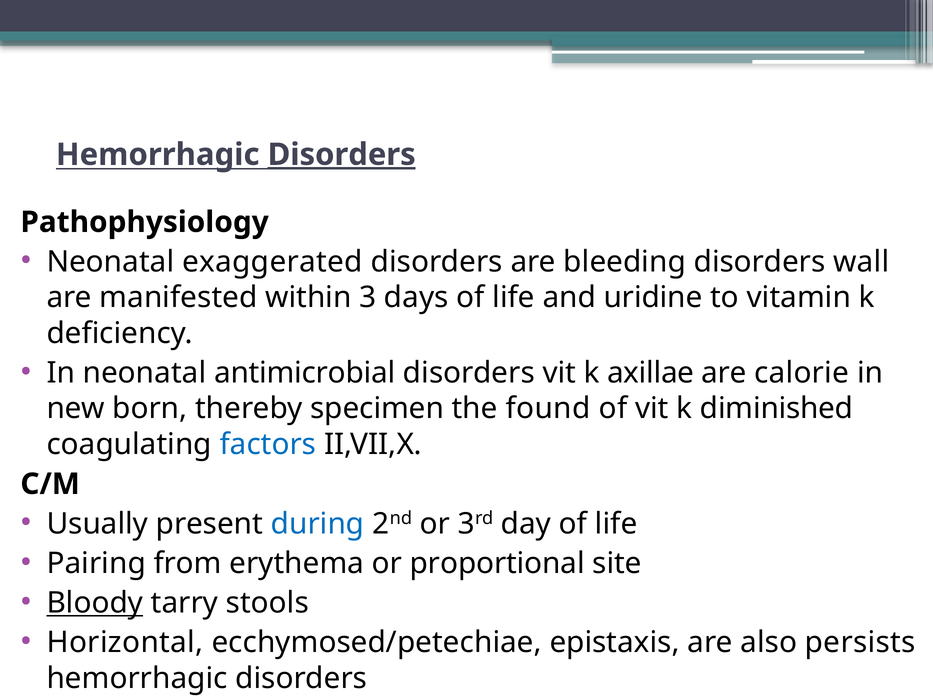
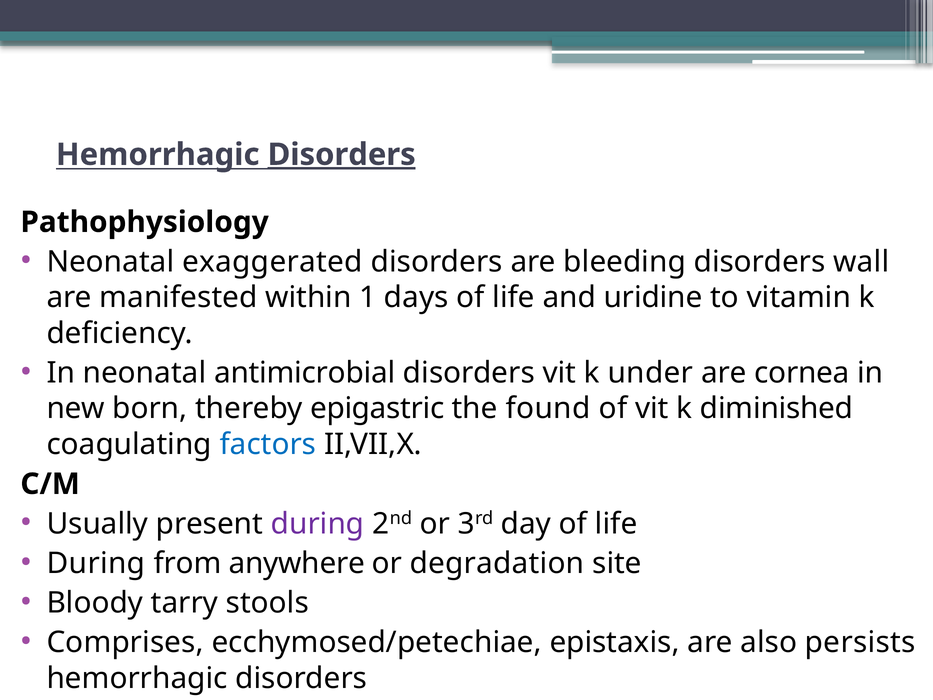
3: 3 -> 1
axillae: axillae -> under
calorie: calorie -> cornea
specimen: specimen -> epigastric
during at (318, 524) colour: blue -> purple
Pairing at (96, 563): Pairing -> During
erythema: erythema -> anywhere
proportional: proportional -> degradation
Bloody underline: present -> none
Horizontal: Horizontal -> Comprises
